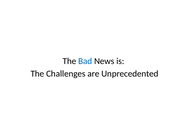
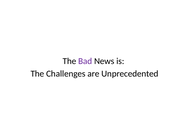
Bad colour: blue -> purple
